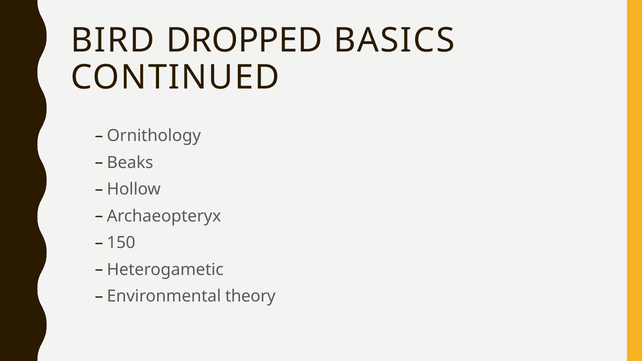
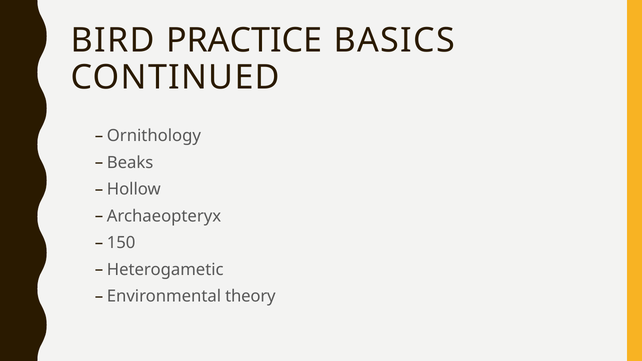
DROPPED: DROPPED -> PRACTICE
